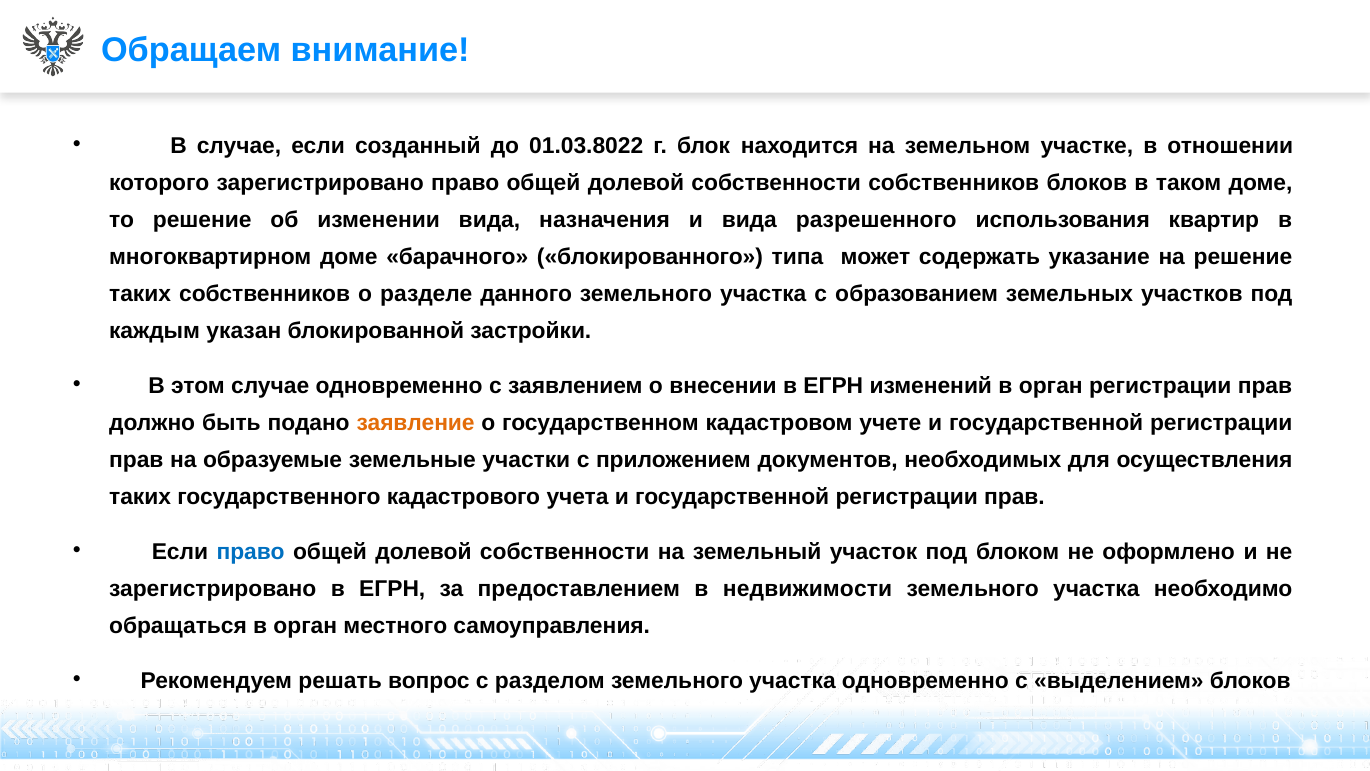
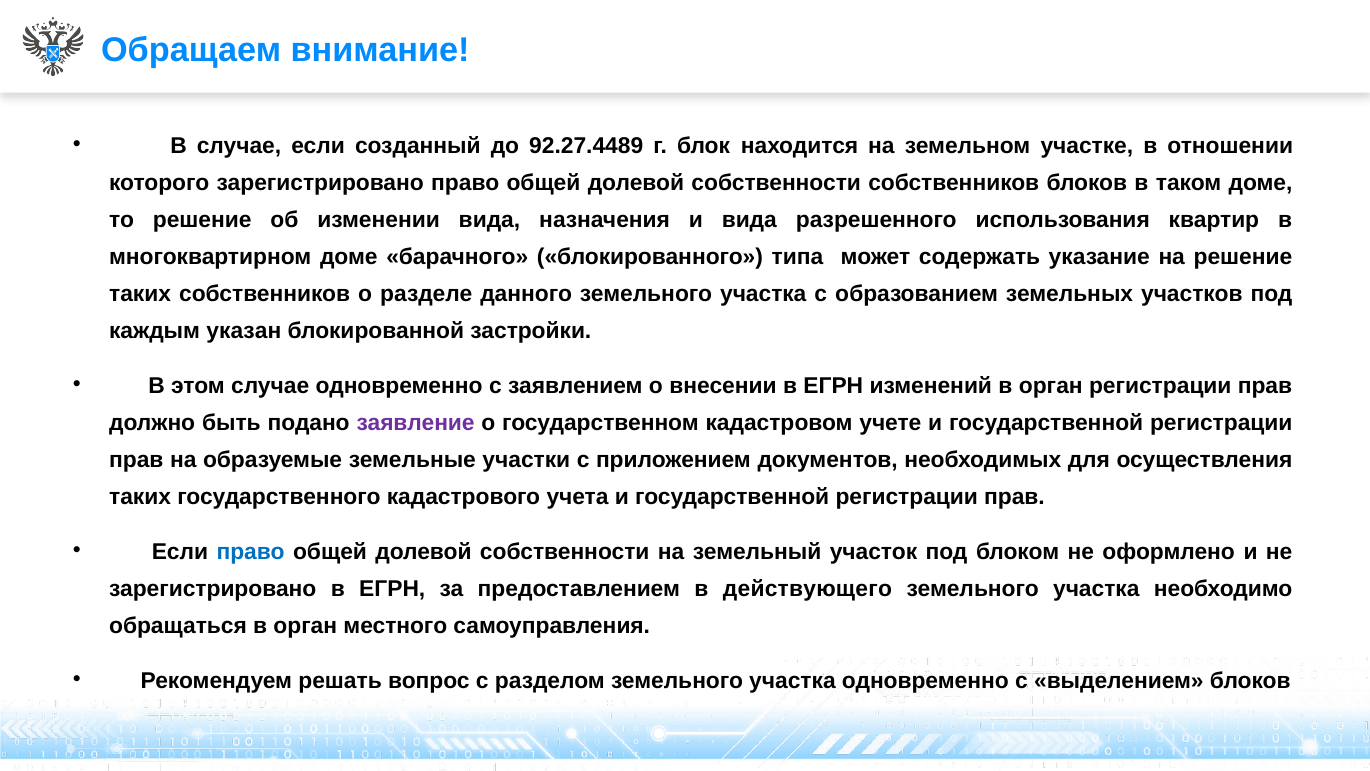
01.03.8022: 01.03.8022 -> 92.27.4489
заявление colour: orange -> purple
недвижимости: недвижимости -> действующего
